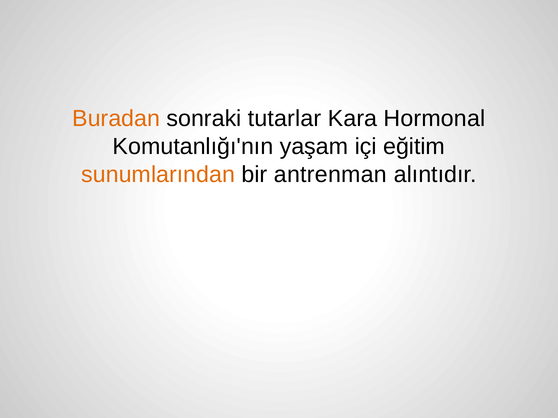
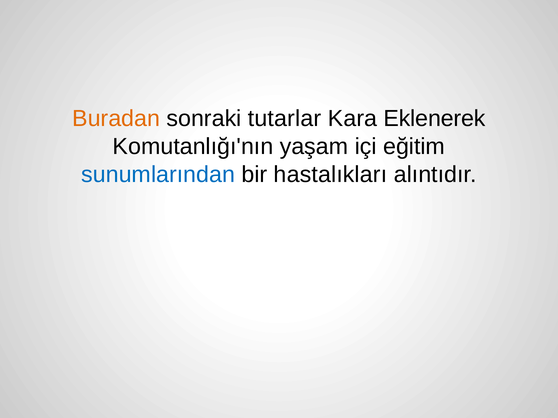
Hormonal: Hormonal -> Eklenerek
sunumlarından colour: orange -> blue
antrenman: antrenman -> hastalıkları
